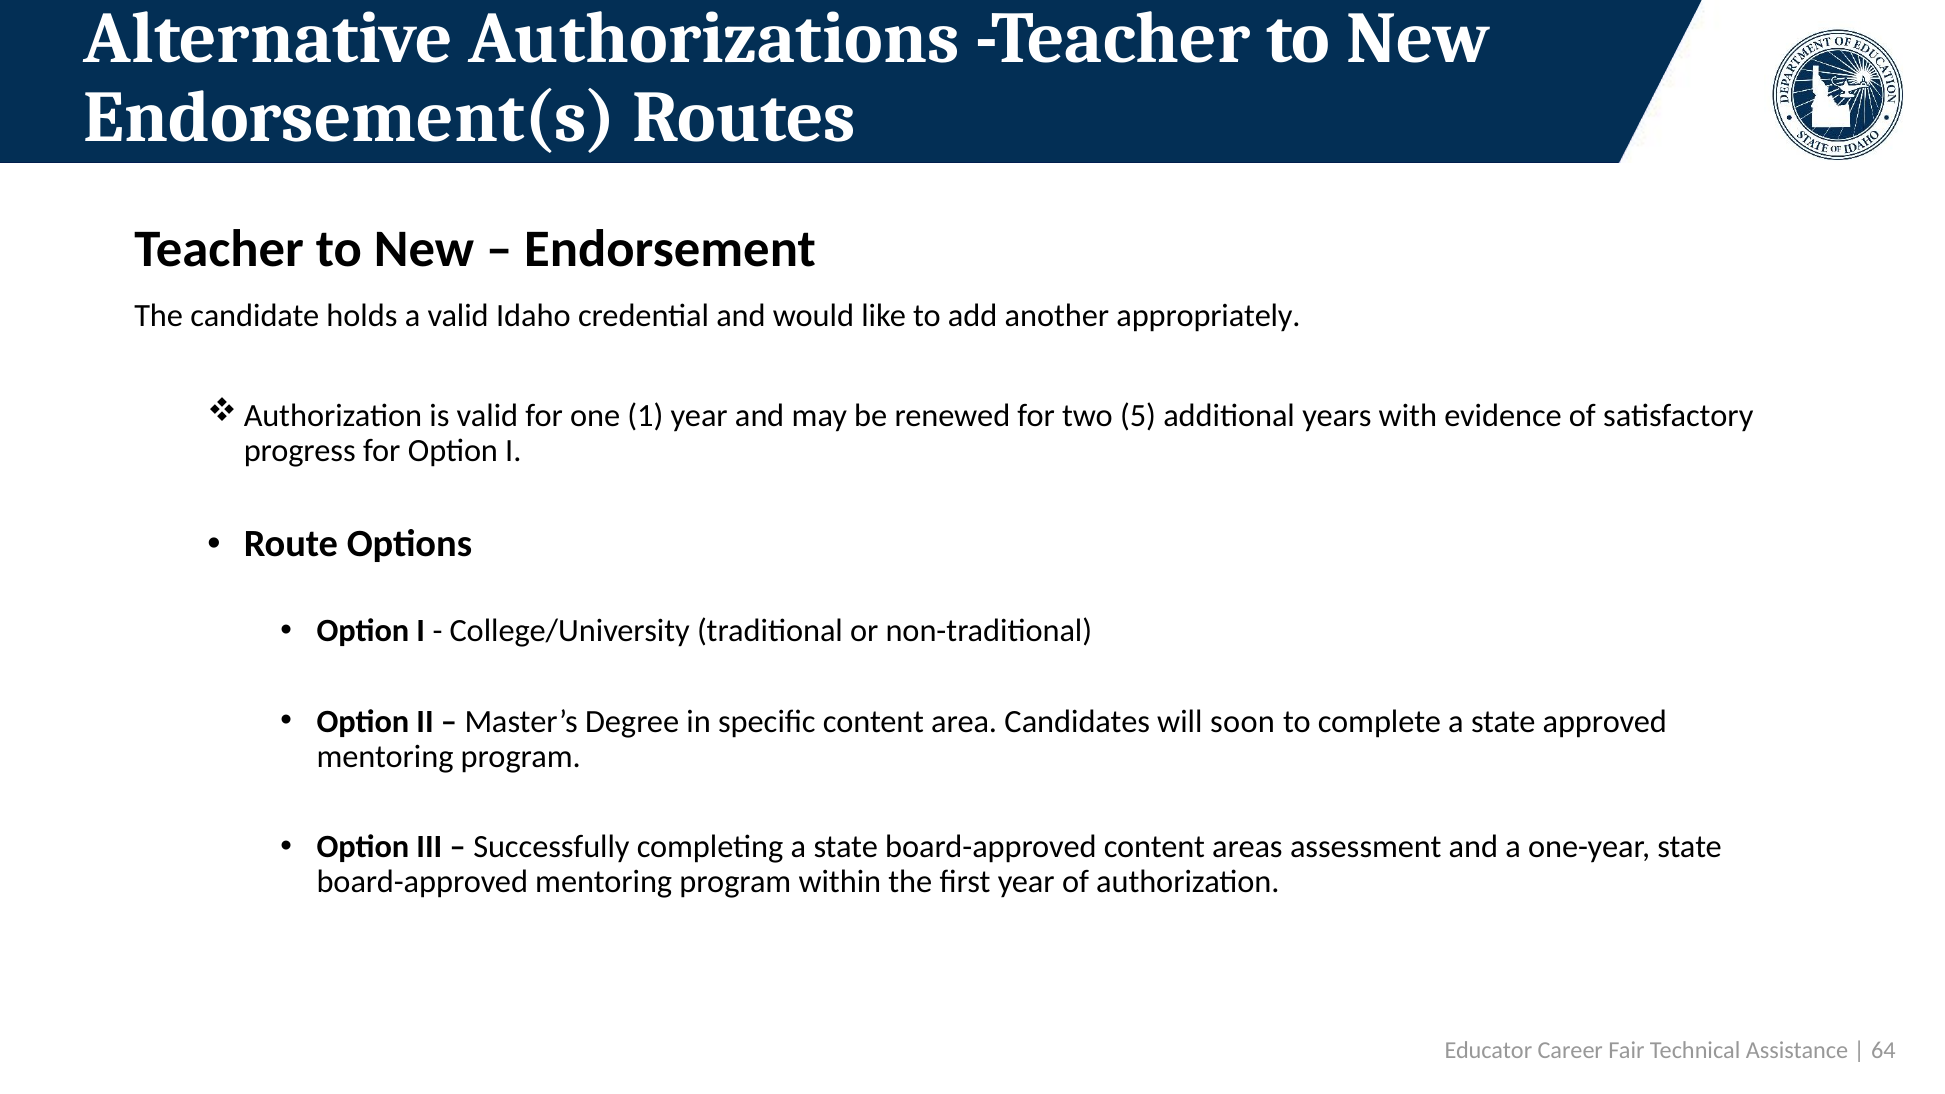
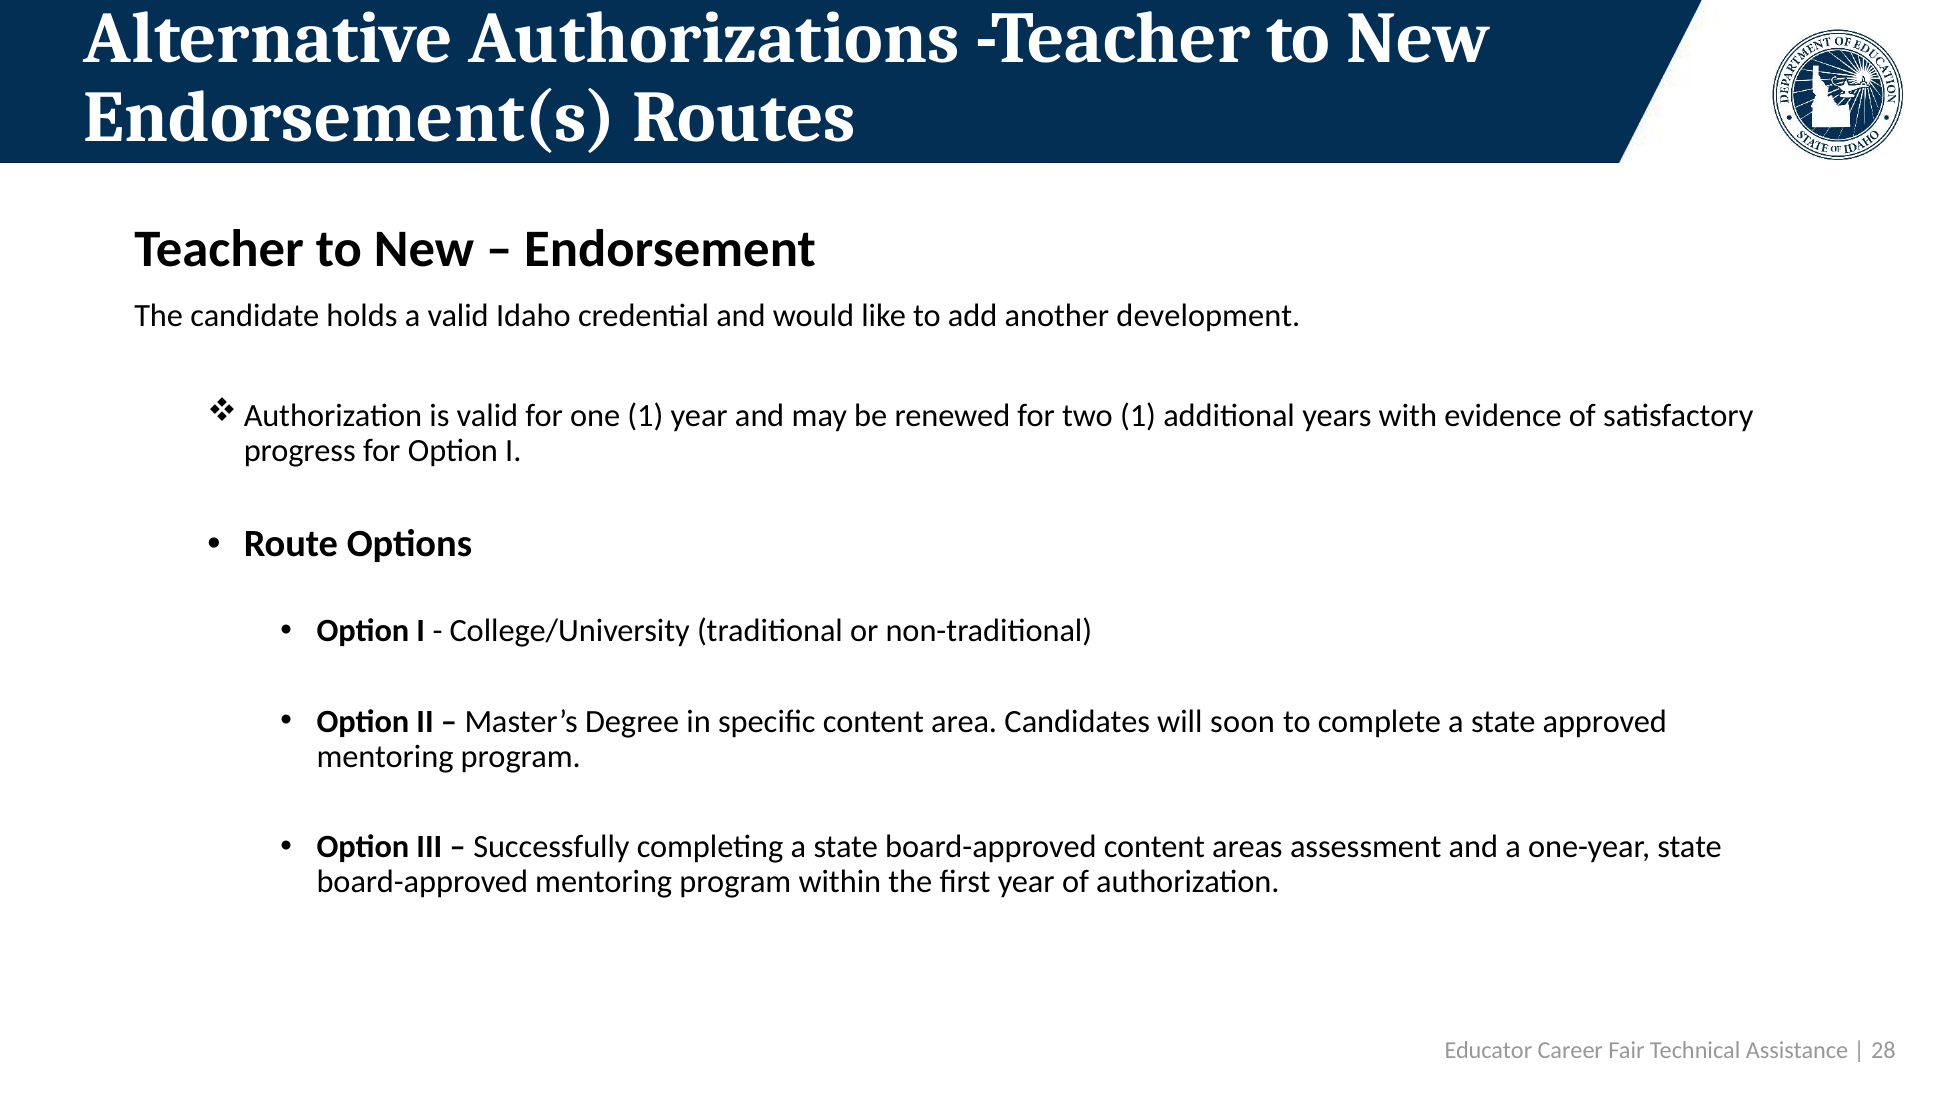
appropriately: appropriately -> development
two 5: 5 -> 1
64: 64 -> 28
